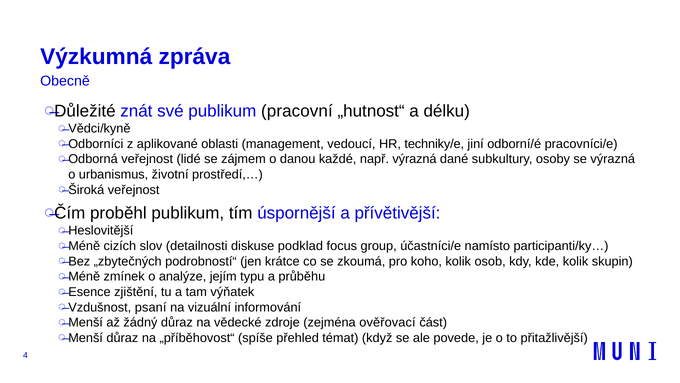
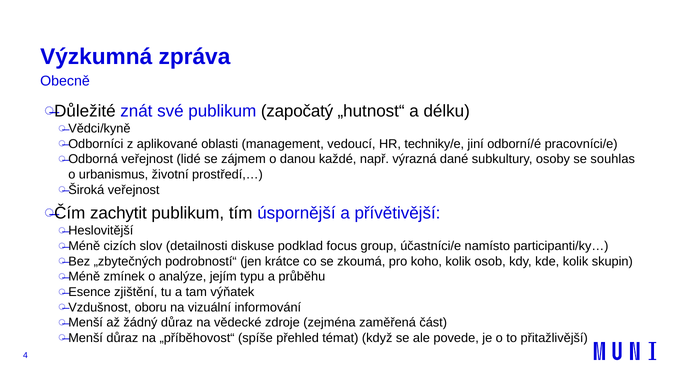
pracovní: pracovní -> započatý
se výrazná: výrazná -> souhlas
proběhl: proběhl -> zachytit
psaní: psaní -> oboru
ověřovací: ověřovací -> zaměřená
